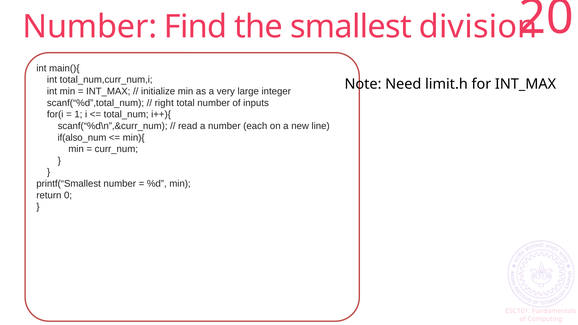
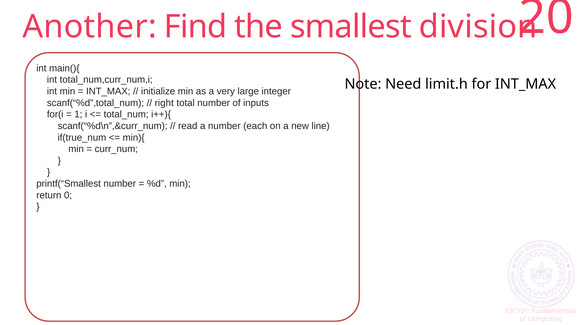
Number at (90, 27): Number -> Another
if(also_num: if(also_num -> if(true_num
